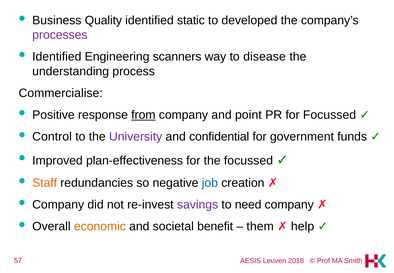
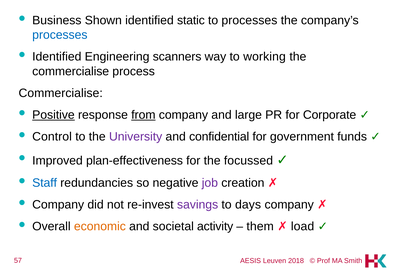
Quality: Quality -> Shown
to developed: developed -> processes
processes at (60, 35) colour: purple -> blue
disease: disease -> working
understanding at (71, 71): understanding -> commercialise
Positive underline: none -> present
point: point -> large
for Focussed: Focussed -> Corporate
Staff colour: orange -> blue
job colour: blue -> purple
need: need -> days
benefit: benefit -> activity
help: help -> load
